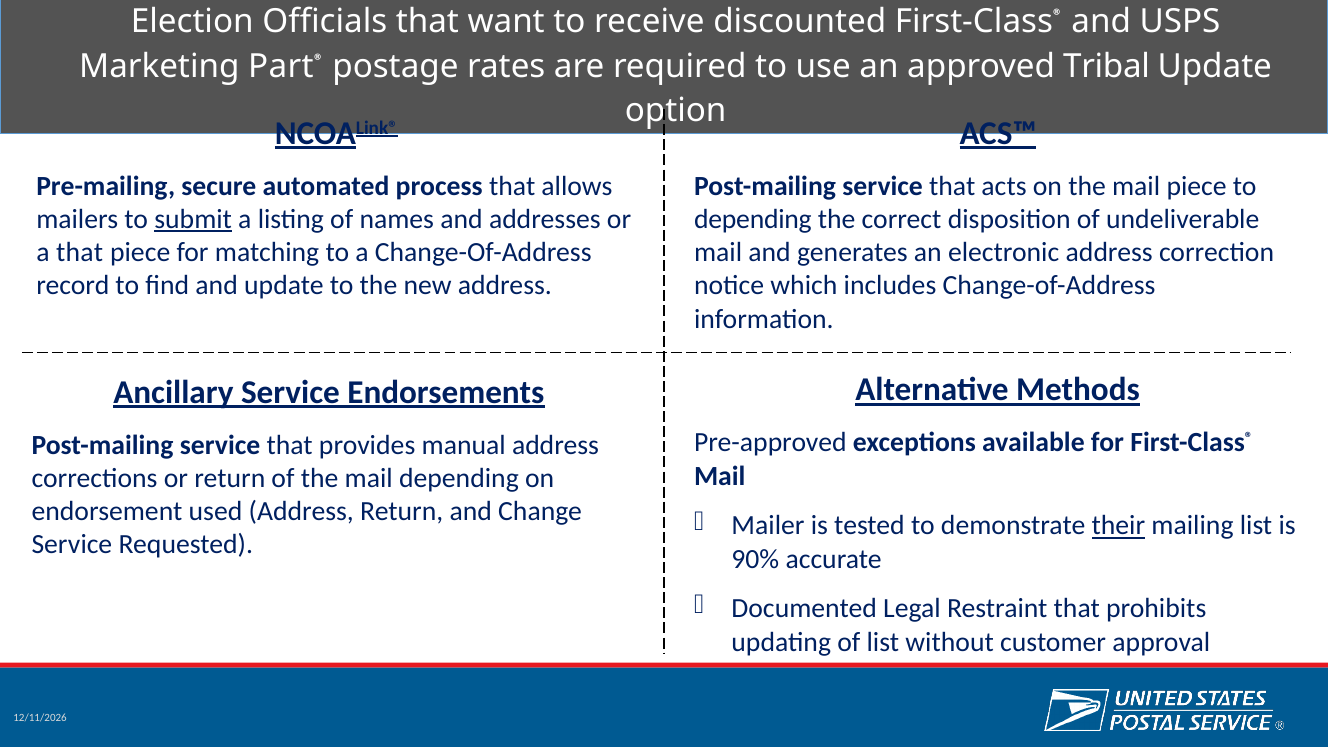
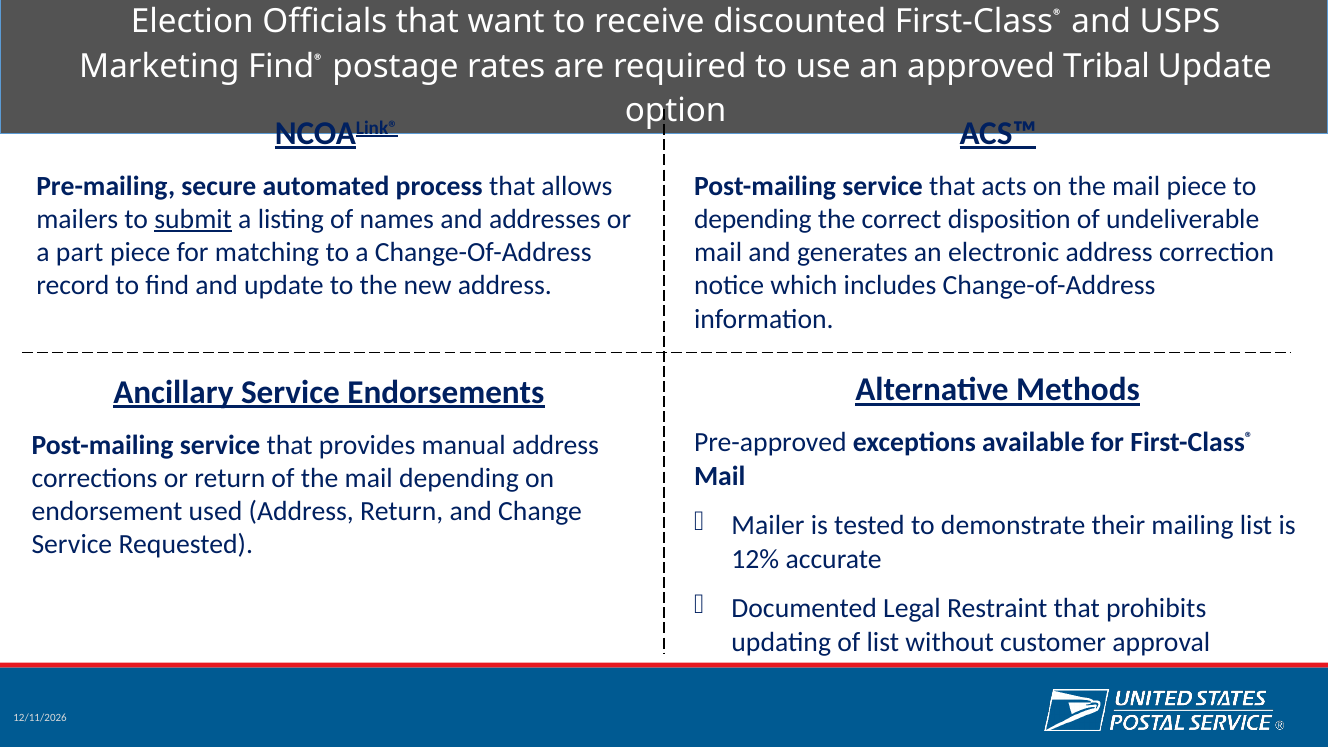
Marketing Part: Part -> Find
a that: that -> part
their underline: present -> none
90%: 90% -> 12%
